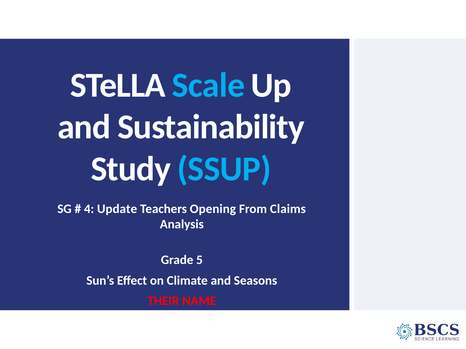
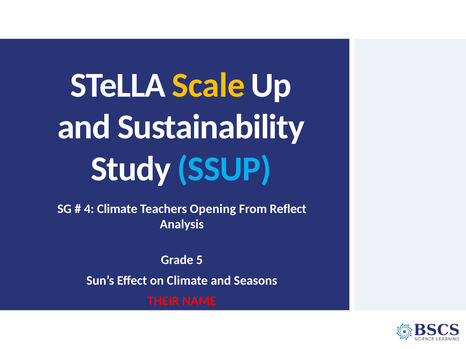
Scale colour: light blue -> yellow
4 Update: Update -> Climate
Claims: Claims -> Reflect
